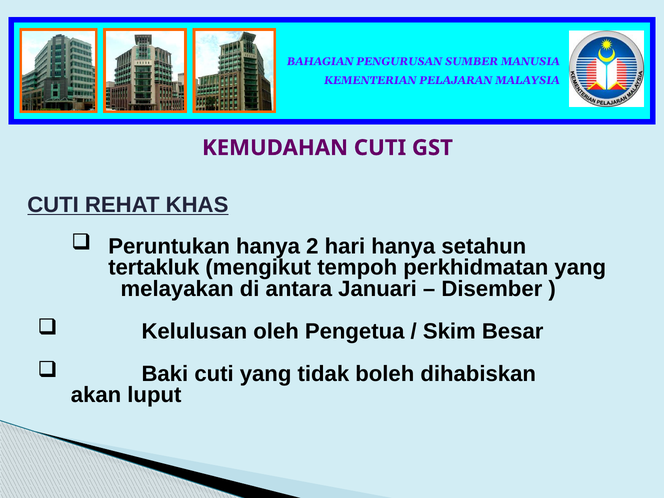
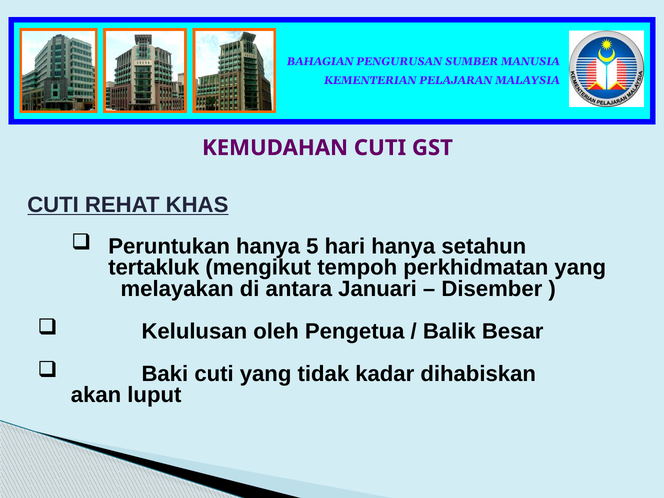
2: 2 -> 5
Skim: Skim -> Balik
boleh: boleh -> kadar
